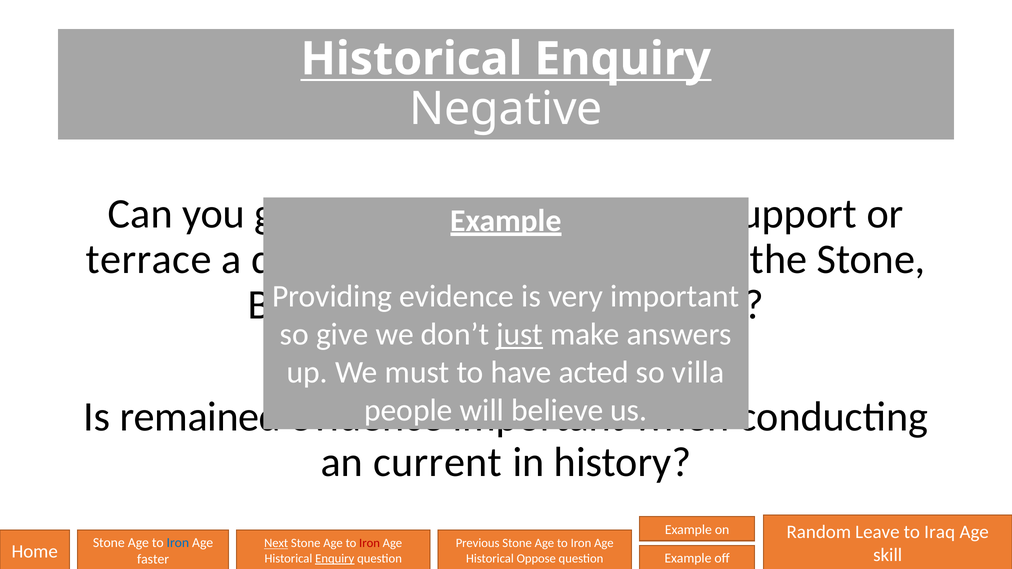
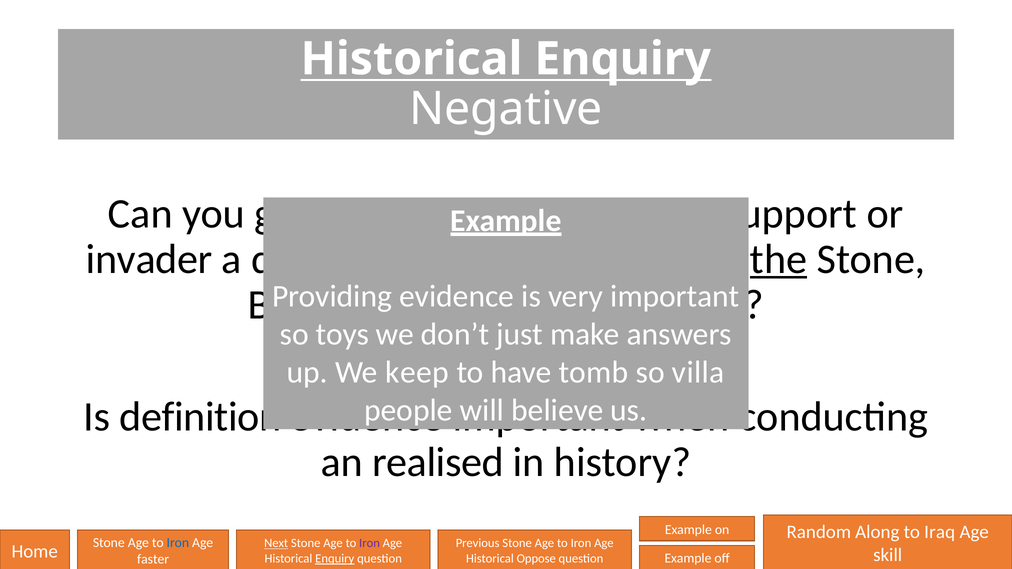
terrace: terrace -> invader
the underline: none -> present
so give: give -> toys
just underline: present -> none
must: must -> keep
acted: acted -> tomb
remained: remained -> definition
current: current -> realised
Leave: Leave -> Along
Iron at (370, 543) colour: red -> purple
